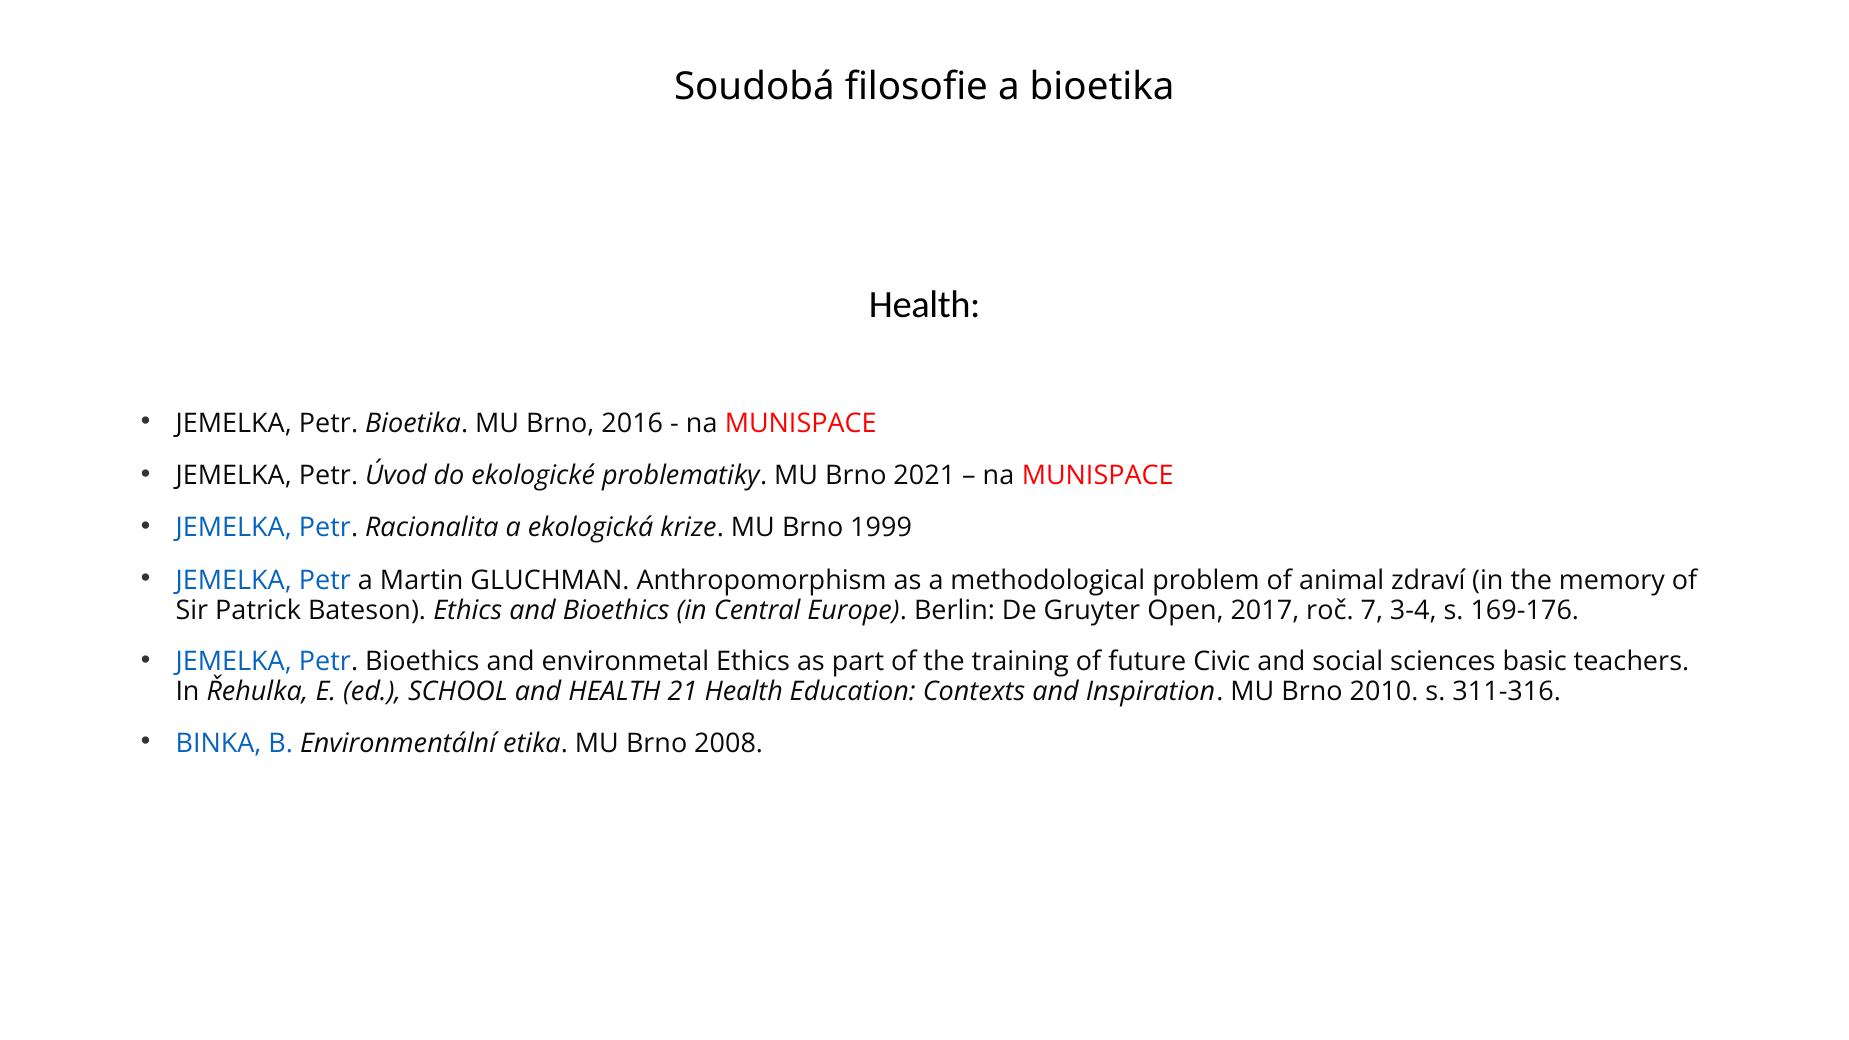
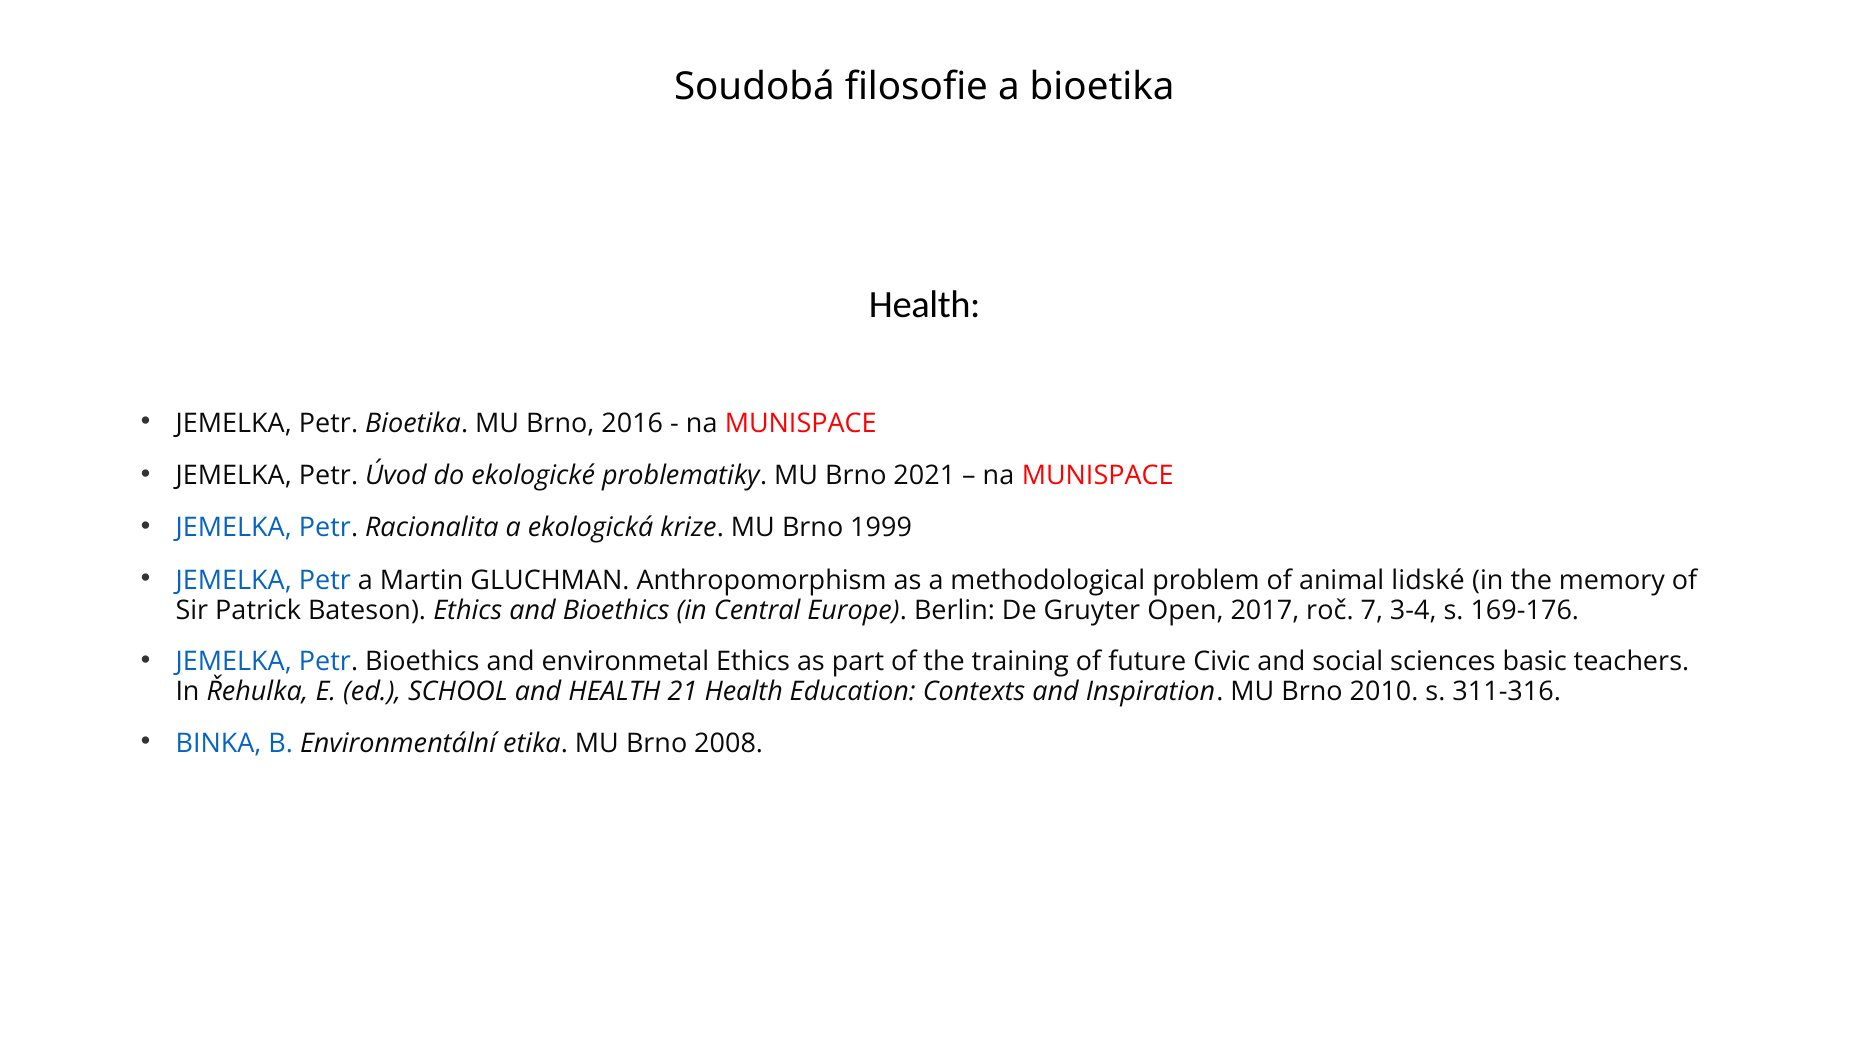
zdraví: zdraví -> lidské
